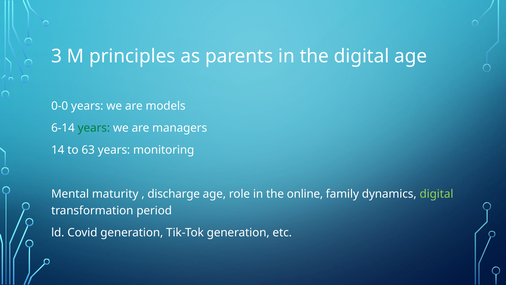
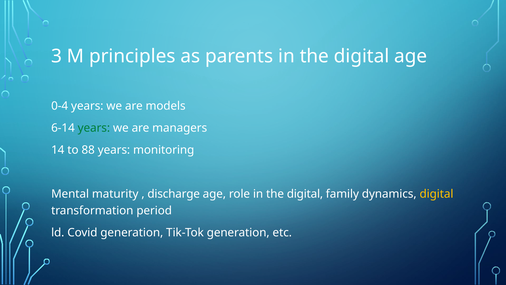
0-0: 0-0 -> 0-4
63: 63 -> 88
role in the online: online -> digital
digital at (437, 194) colour: light green -> yellow
